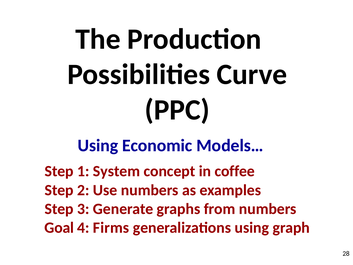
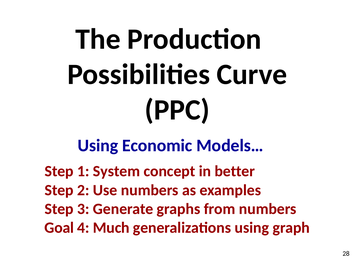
coffee: coffee -> better
Firms: Firms -> Much
